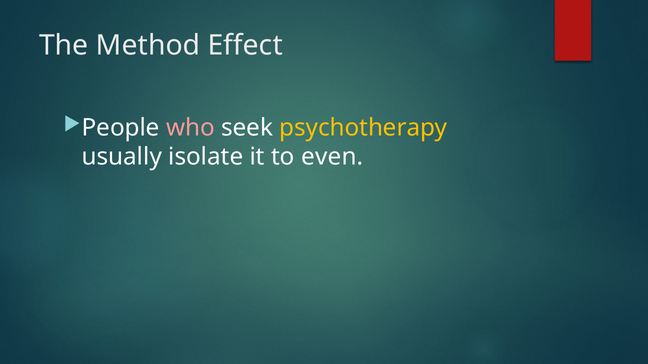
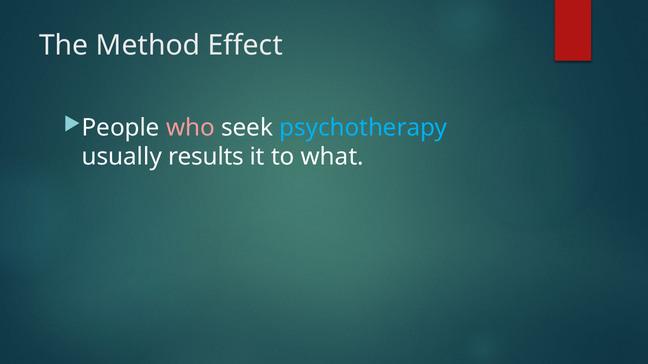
psychotherapy colour: yellow -> light blue
isolate: isolate -> results
even: even -> what
